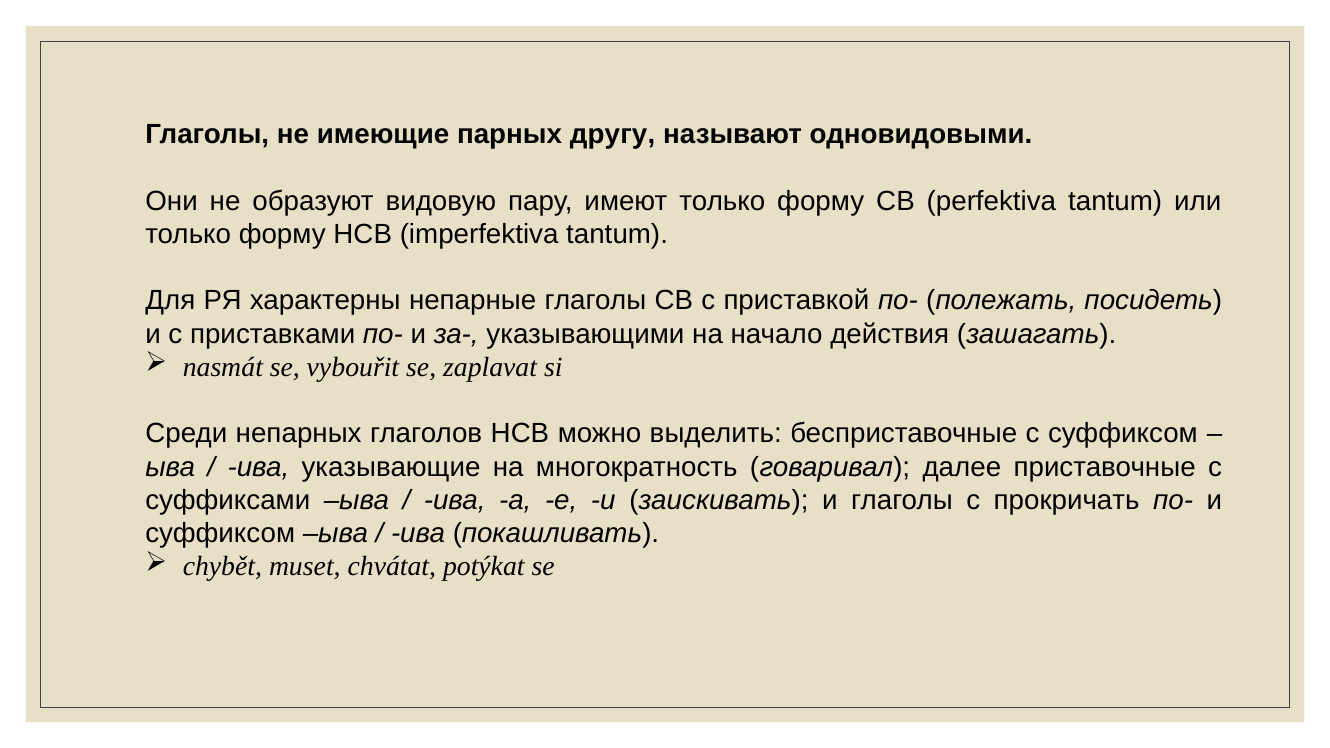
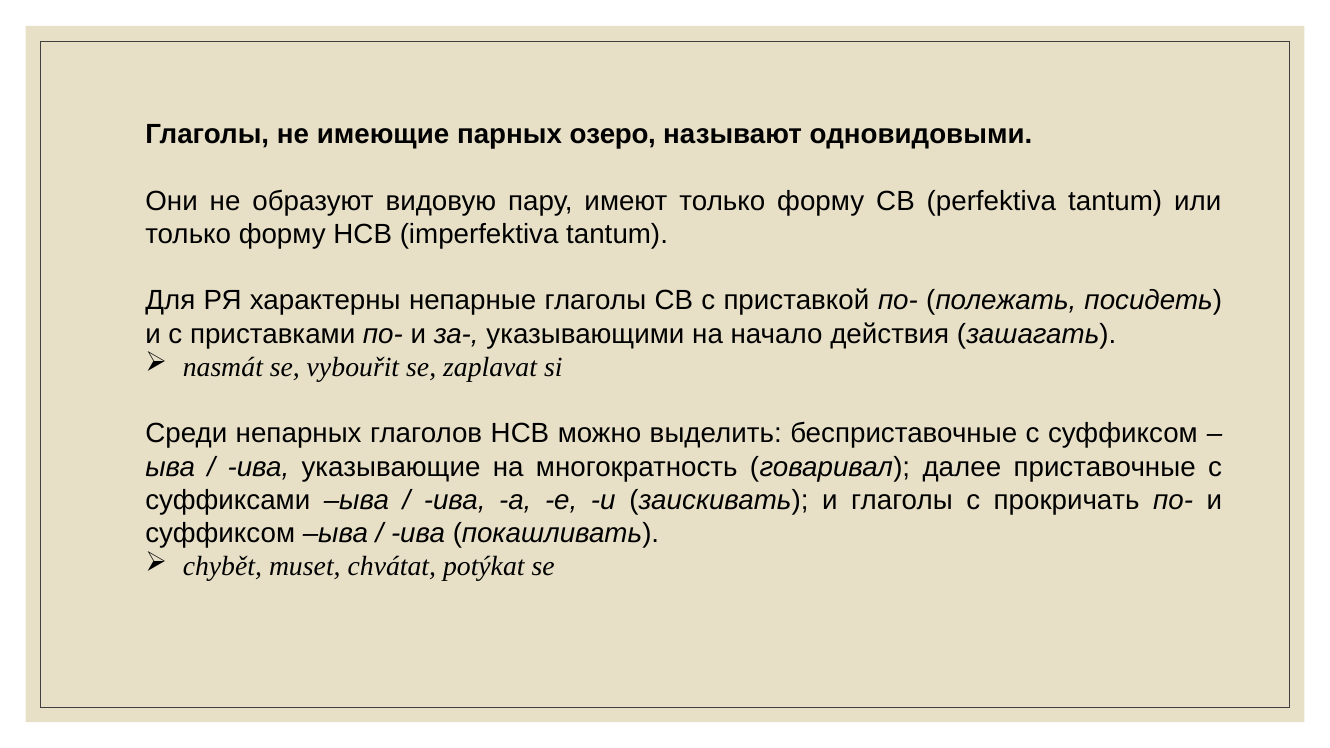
другу: другу -> озеро
